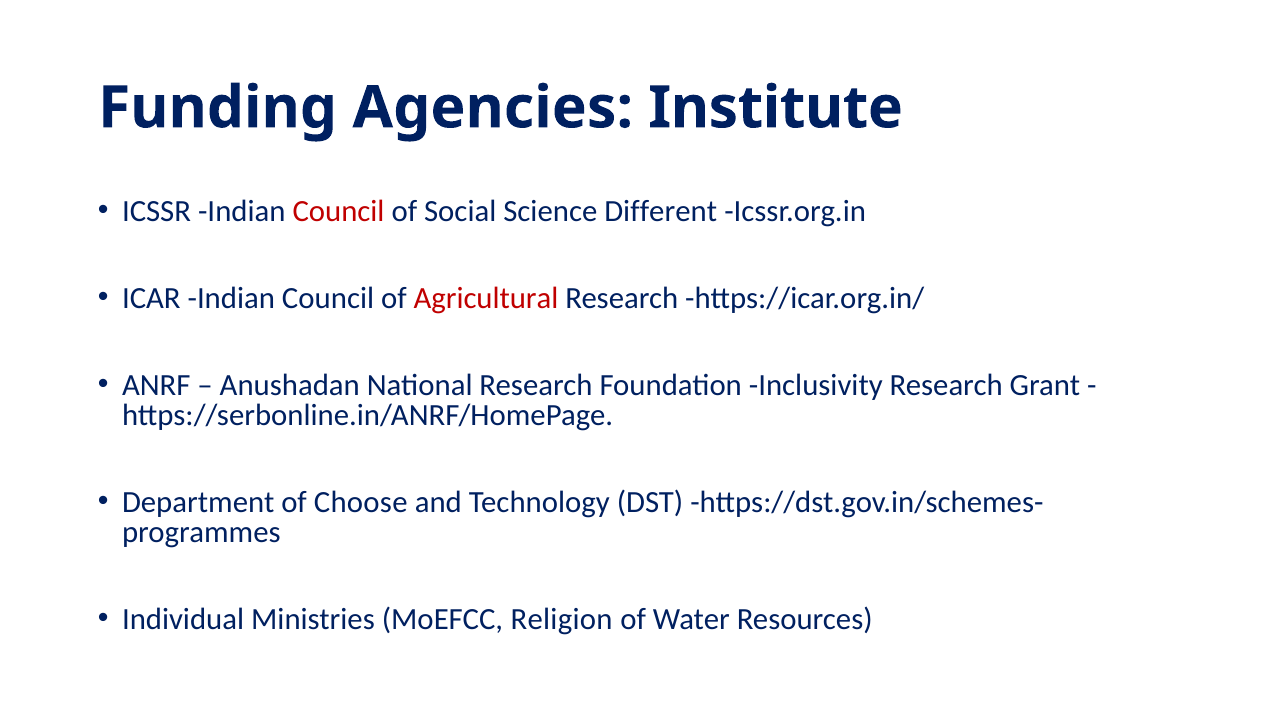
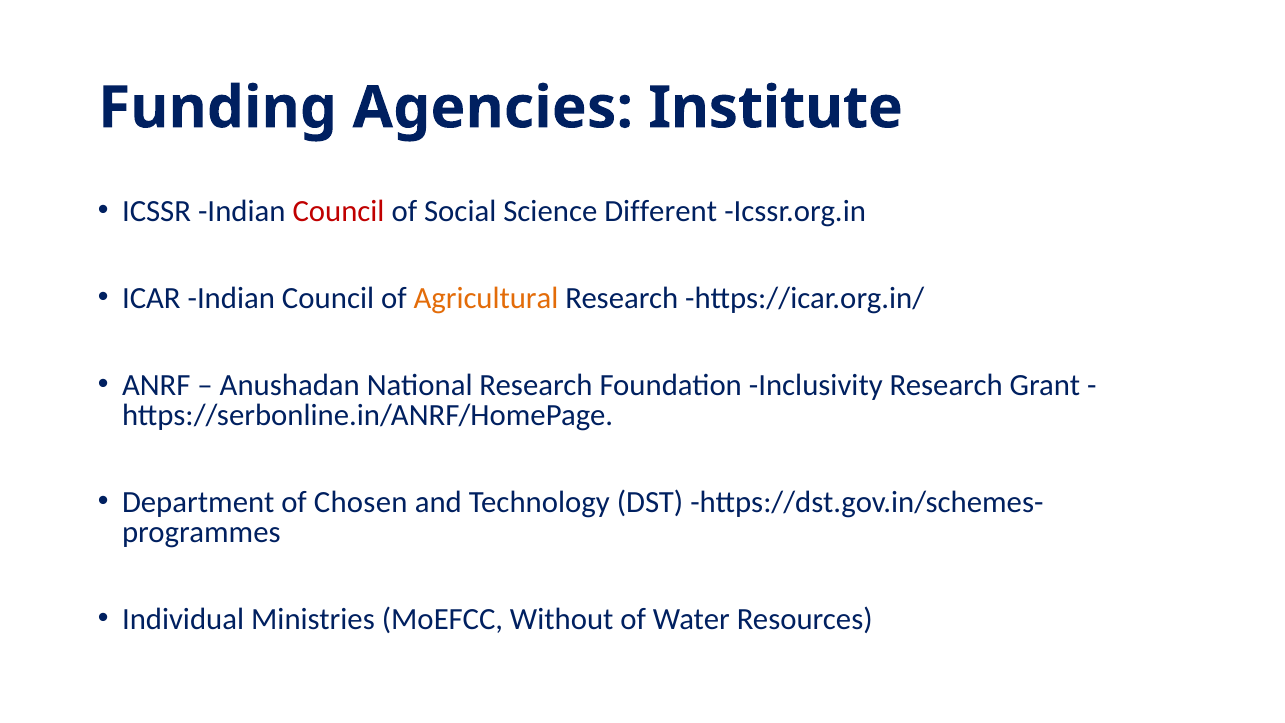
Agricultural colour: red -> orange
Choose: Choose -> Chosen
Religion: Religion -> Without
